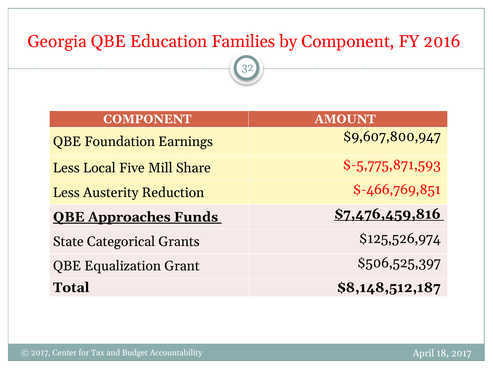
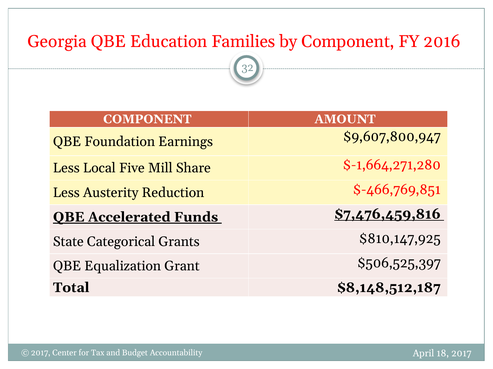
$-5,775,871,593: $-5,775,871,593 -> $-1,664,271,280
Approaches: Approaches -> Accelerated
$125,526,974: $125,526,974 -> $810,147,925
